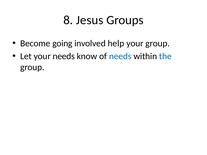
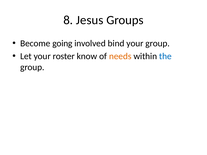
help: help -> bind
your needs: needs -> roster
needs at (120, 56) colour: blue -> orange
